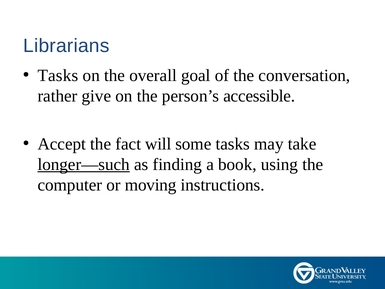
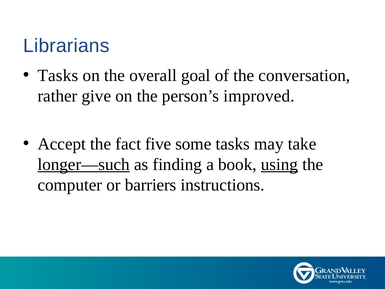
accessible: accessible -> improved
will: will -> five
using underline: none -> present
moving: moving -> barriers
